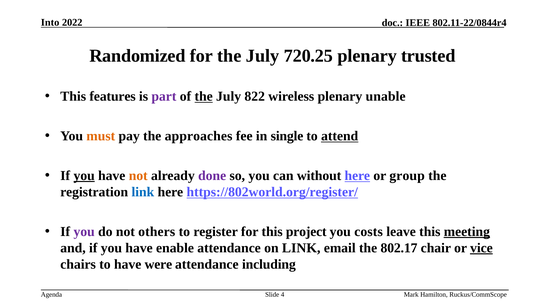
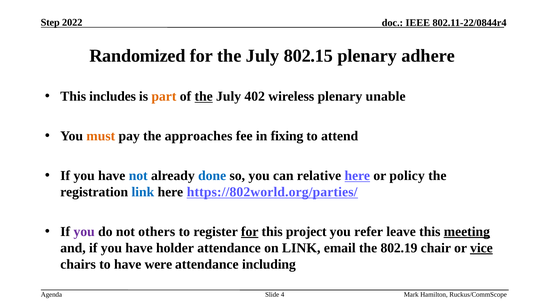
Into: Into -> Step
720.25: 720.25 -> 802.15
trusted: trusted -> adhere
features: features -> includes
part colour: purple -> orange
822: 822 -> 402
single: single -> fixing
attend underline: present -> none
you at (84, 175) underline: present -> none
not at (138, 175) colour: orange -> blue
done colour: purple -> blue
without: without -> relative
group: group -> policy
https://802world.org/register/: https://802world.org/register/ -> https://802world.org/parties/
for at (250, 231) underline: none -> present
costs: costs -> refer
enable: enable -> holder
802.17: 802.17 -> 802.19
